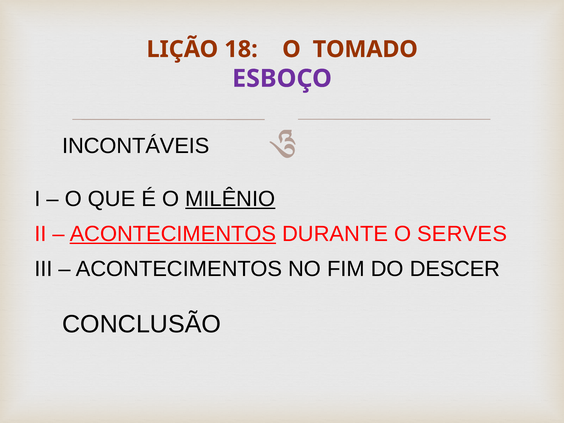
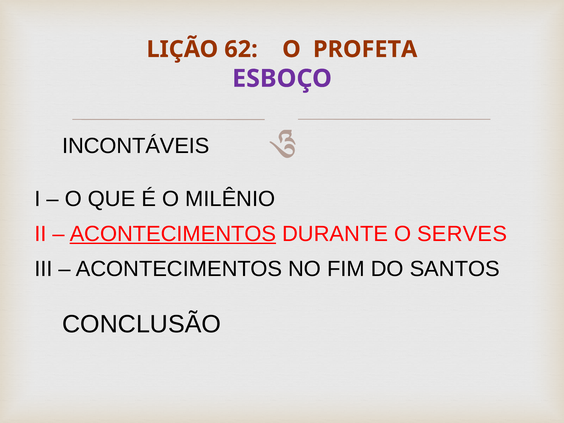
18: 18 -> 62
TOMADO: TOMADO -> PROFETA
MILÊNIO underline: present -> none
DESCER: DESCER -> SANTOS
